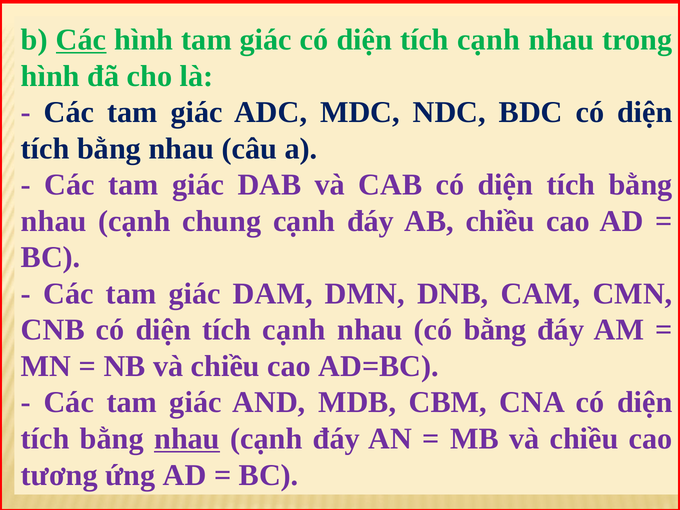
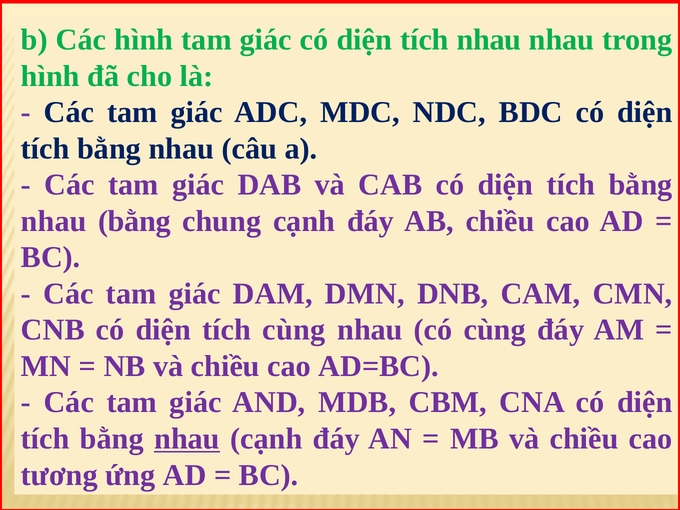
Các at (81, 40) underline: present -> none
cạnh at (489, 40): cạnh -> nhau
cạnh at (134, 221): cạnh -> bằng
cạnh at (294, 330): cạnh -> cùng
có bằng: bằng -> cùng
